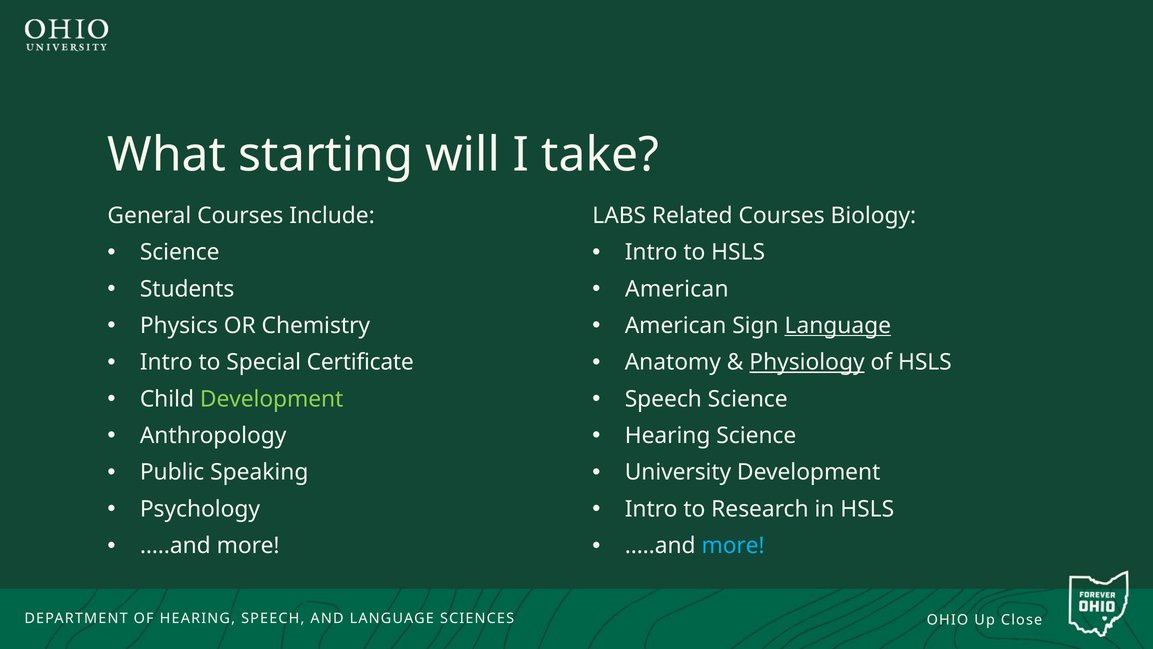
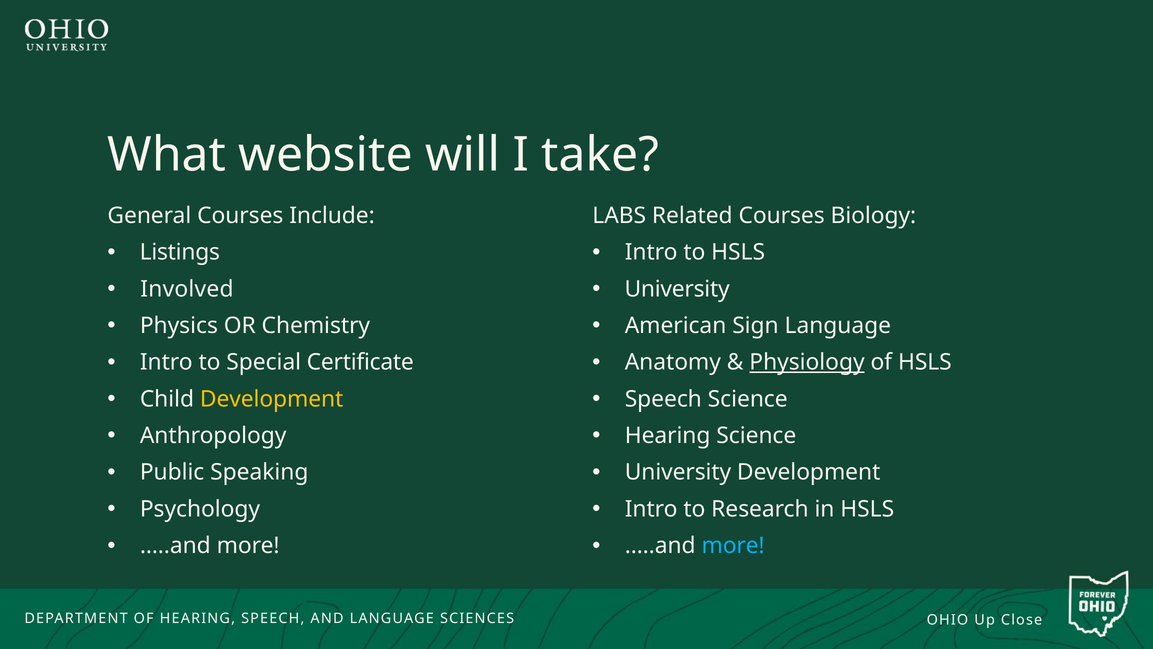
starting: starting -> website
Science at (180, 252): Science -> Listings
Students: Students -> Involved
American at (677, 289): American -> University
Language at (838, 325) underline: present -> none
Development at (272, 399) colour: light green -> yellow
